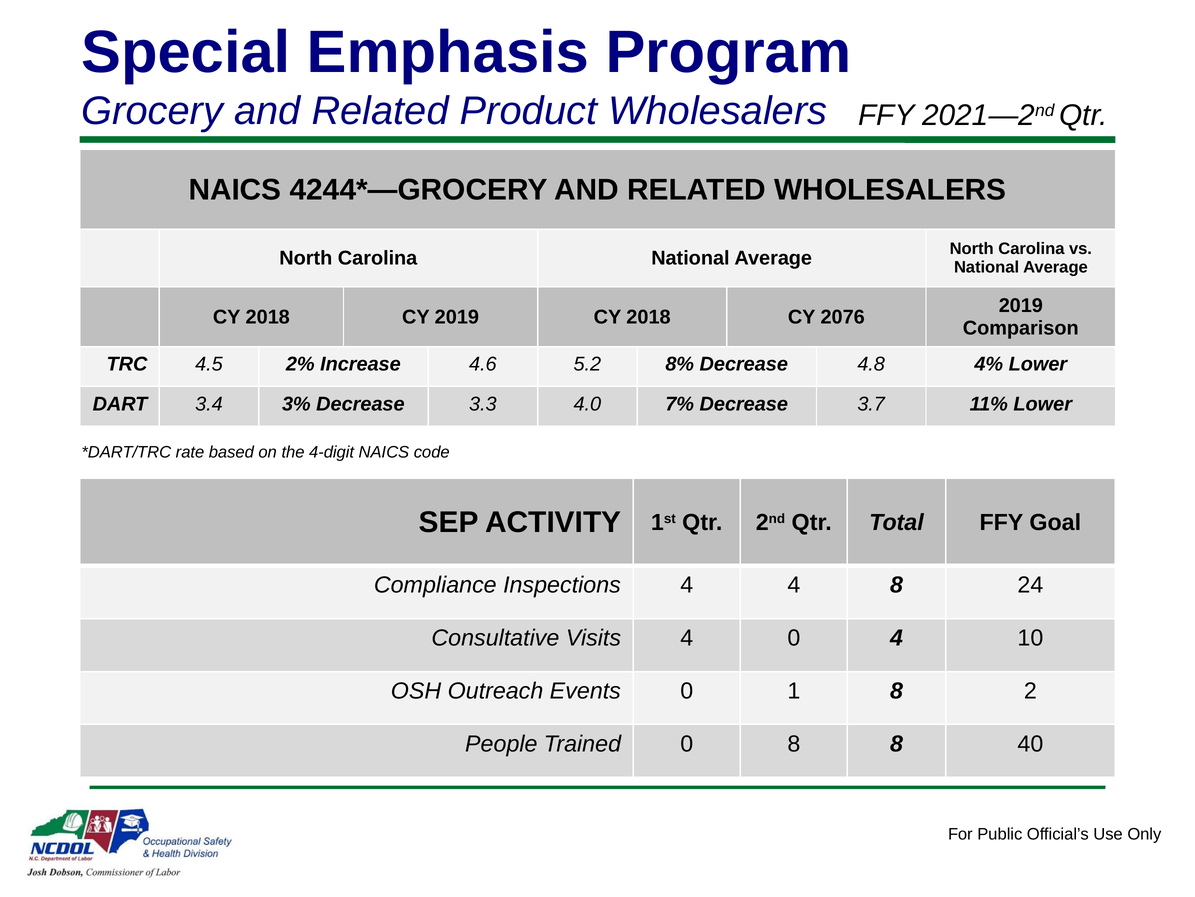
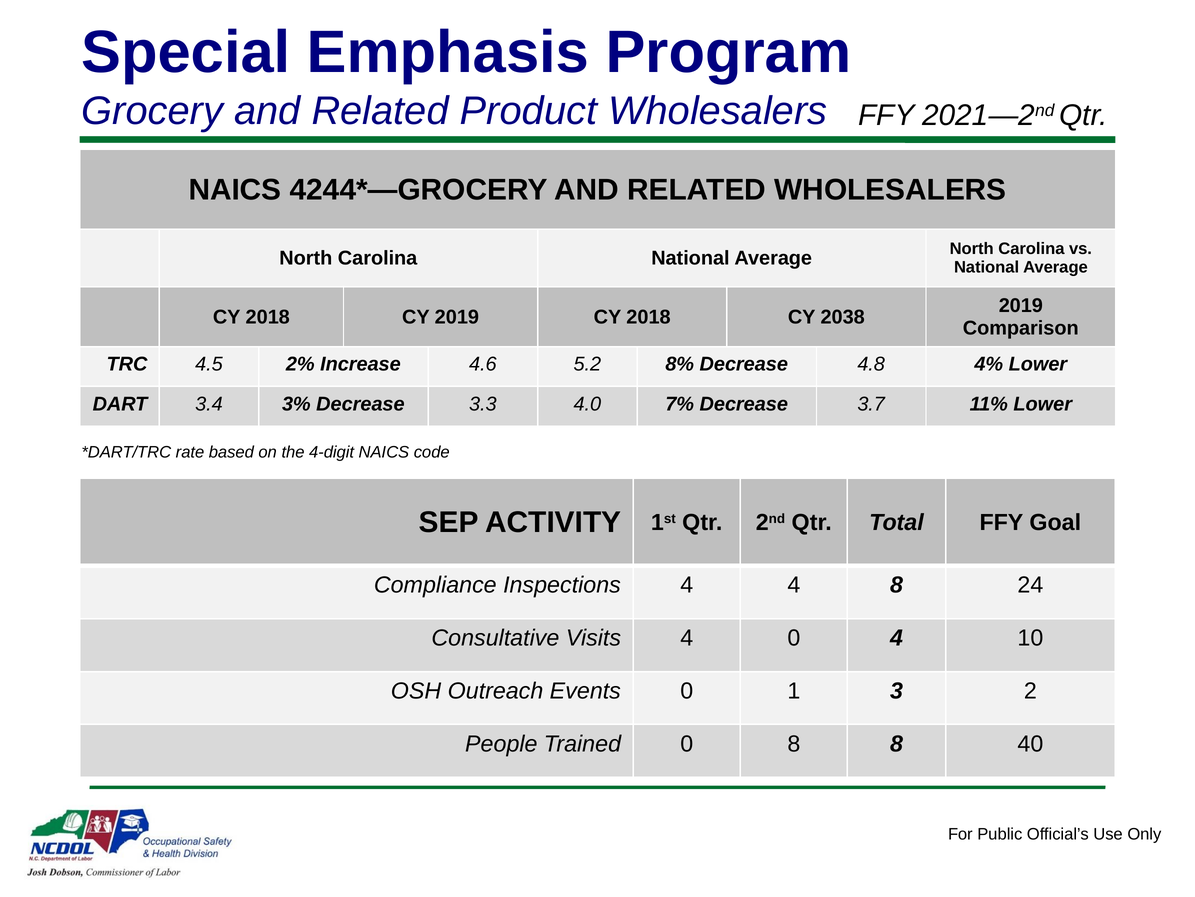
2076: 2076 -> 2038
1 8: 8 -> 3
